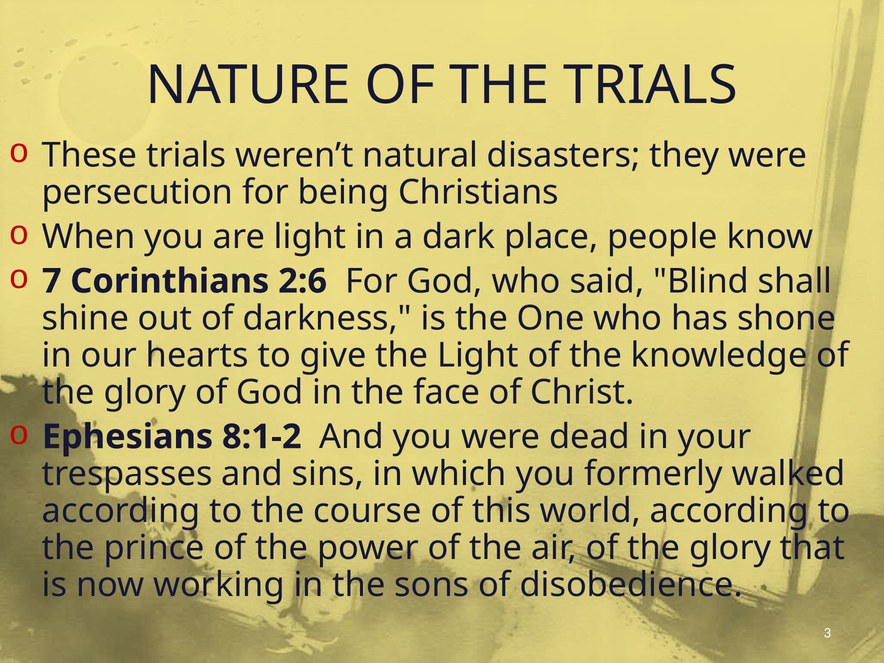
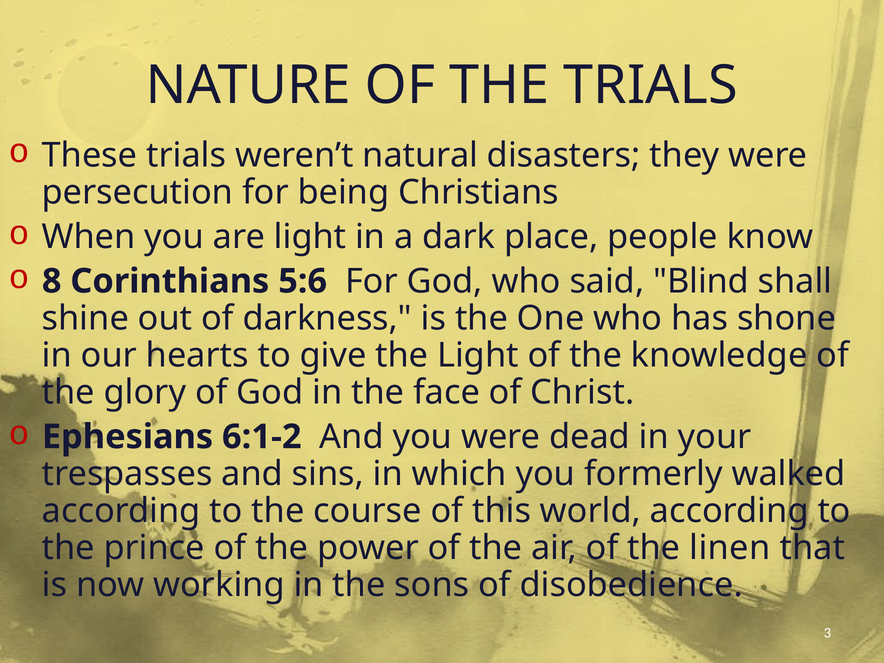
7: 7 -> 8
2:6: 2:6 -> 5:6
8:1-2: 8:1-2 -> 6:1-2
air of the glory: glory -> linen
